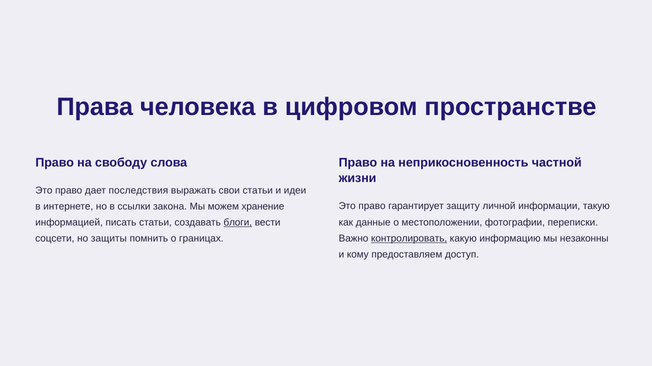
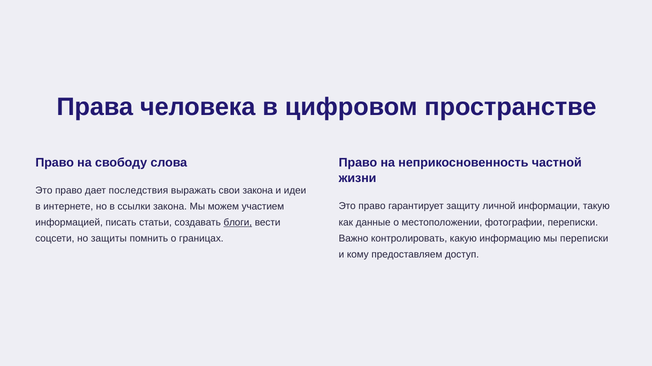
свои статьи: статьи -> закона
хранение: хранение -> участием
контролировать underline: present -> none
мы незаконны: незаконны -> переписки
